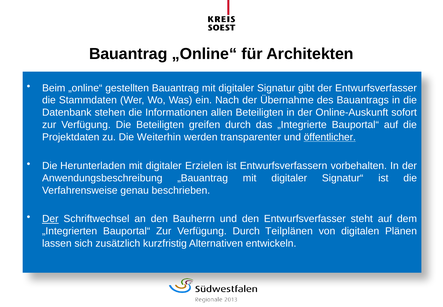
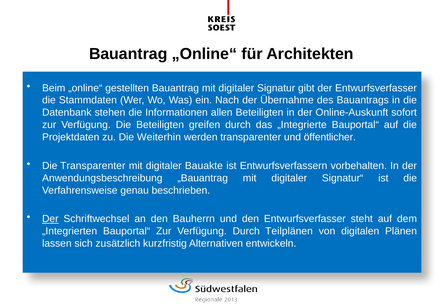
öffentlicher underline: present -> none
Die Herunterladen: Herunterladen -> Transparenter
Erzielen: Erzielen -> Bauakte
